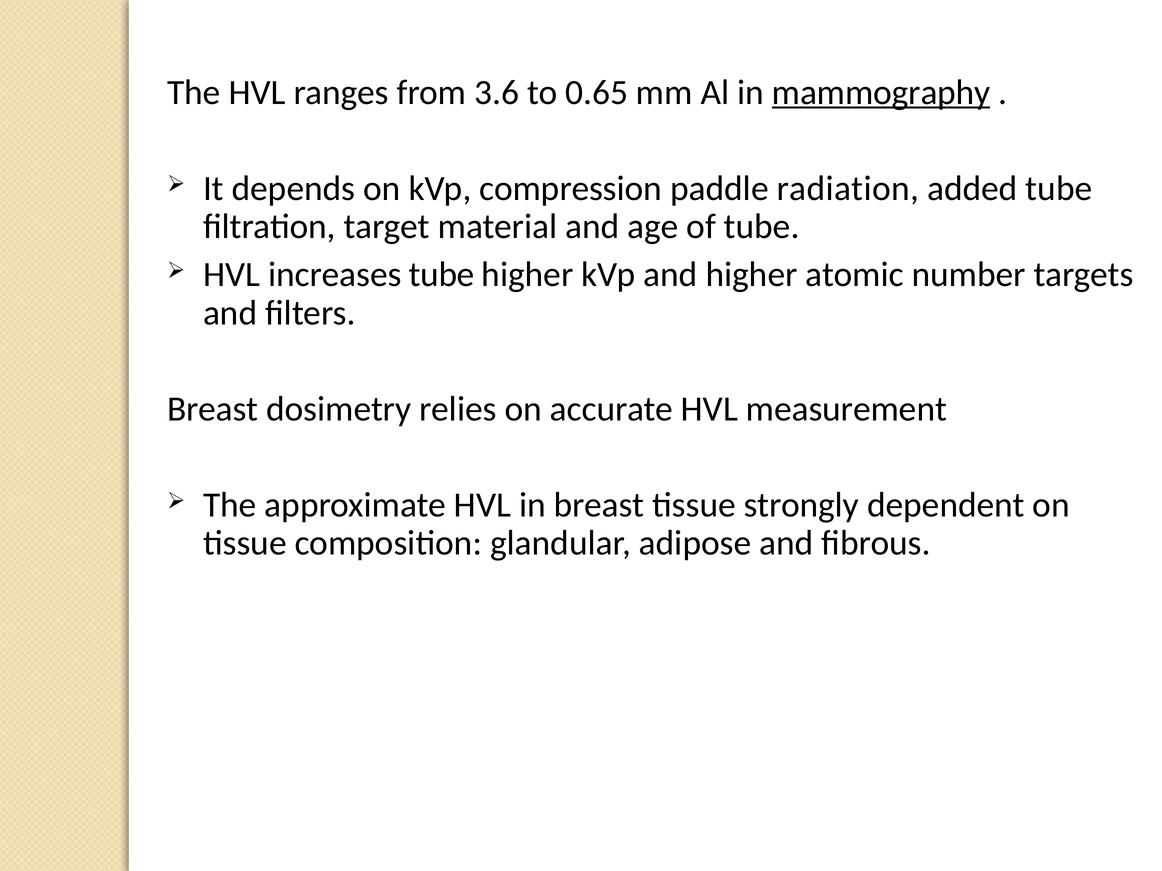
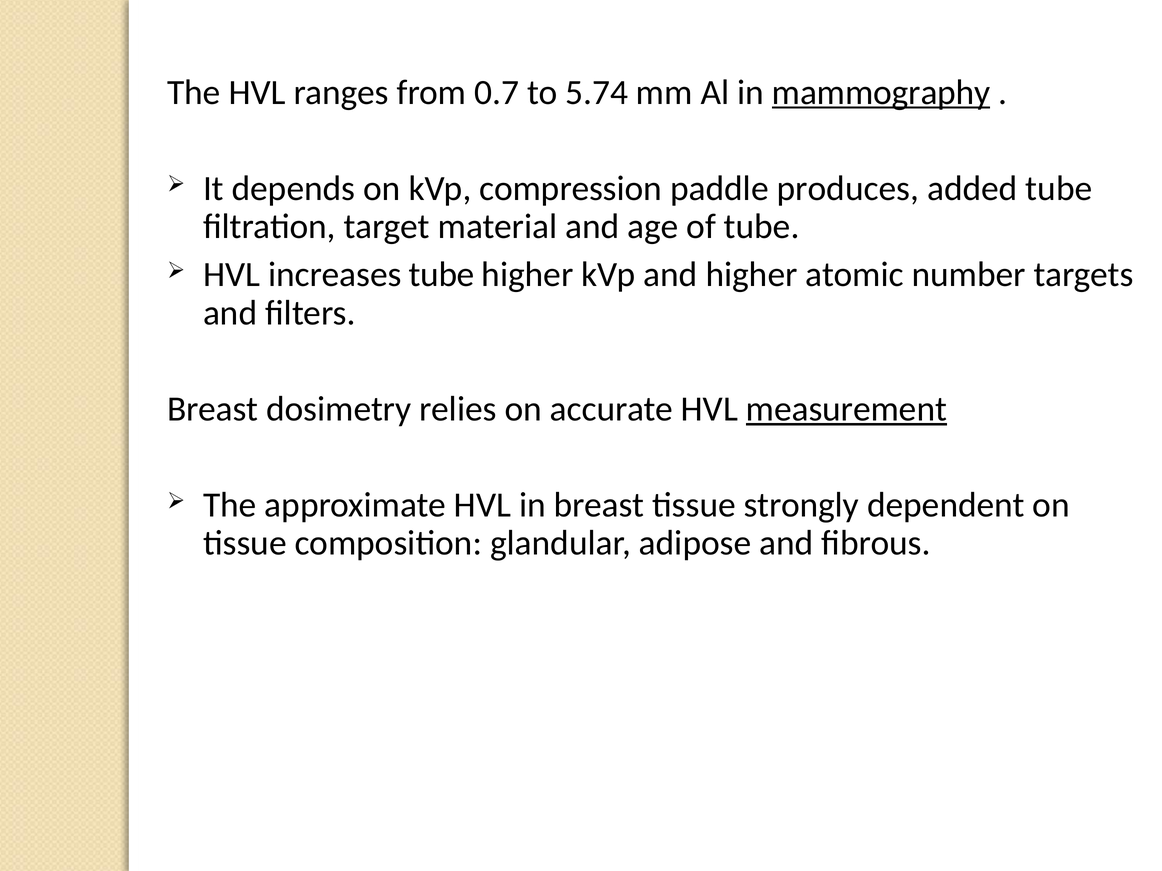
3.6: 3.6 -> 0.7
0.65: 0.65 -> 5.74
radiation: radiation -> produces
measurement underline: none -> present
